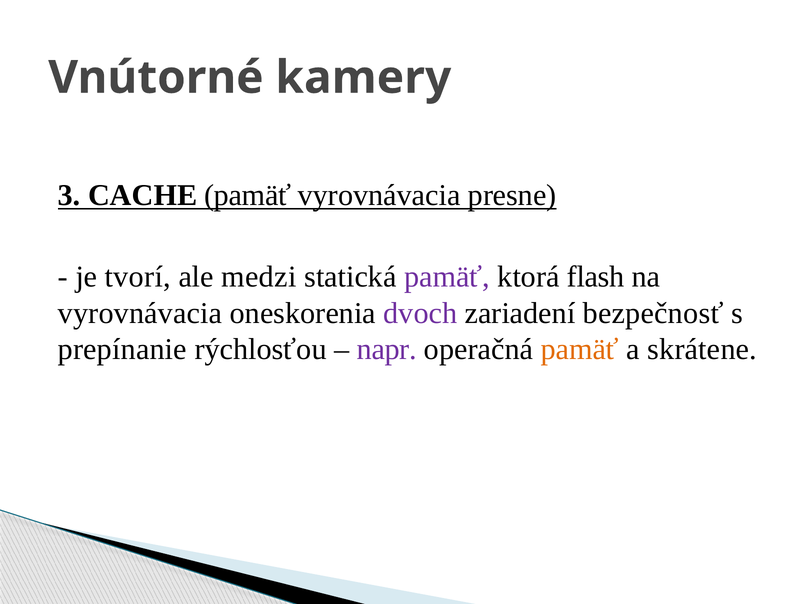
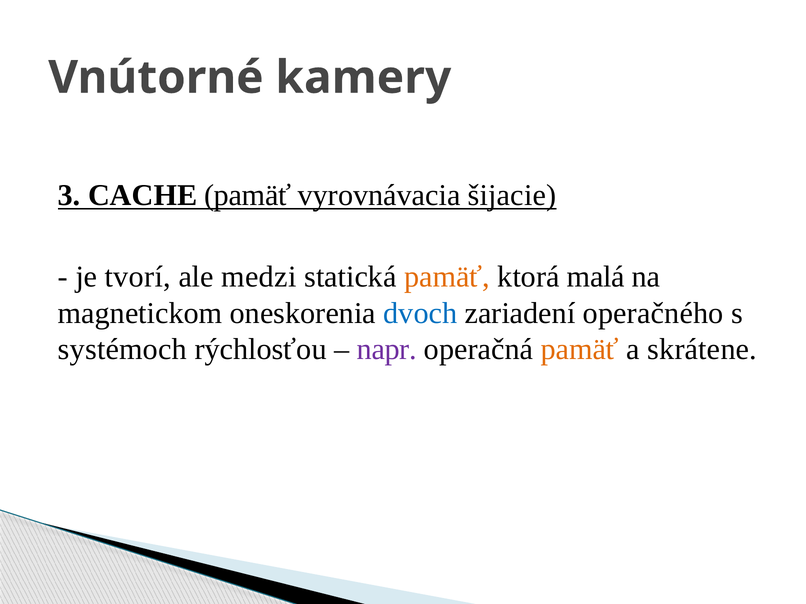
presne: presne -> šijacie
pamäť at (447, 277) colour: purple -> orange
flash: flash -> malá
vyrovnávacia at (140, 313): vyrovnávacia -> magnetickom
dvoch colour: purple -> blue
bezpečnosť: bezpečnosť -> operačného
prepínanie: prepínanie -> systémoch
